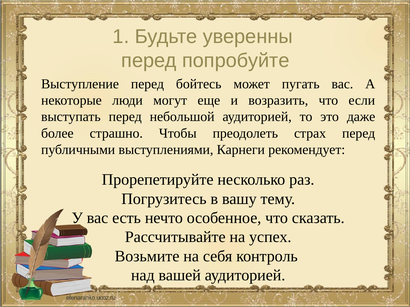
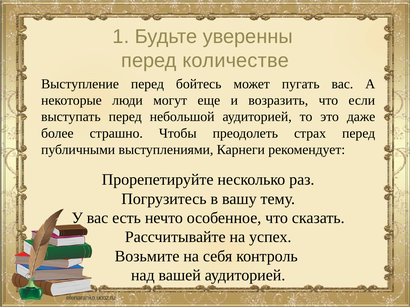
попробуйте: попробуйте -> количестве
